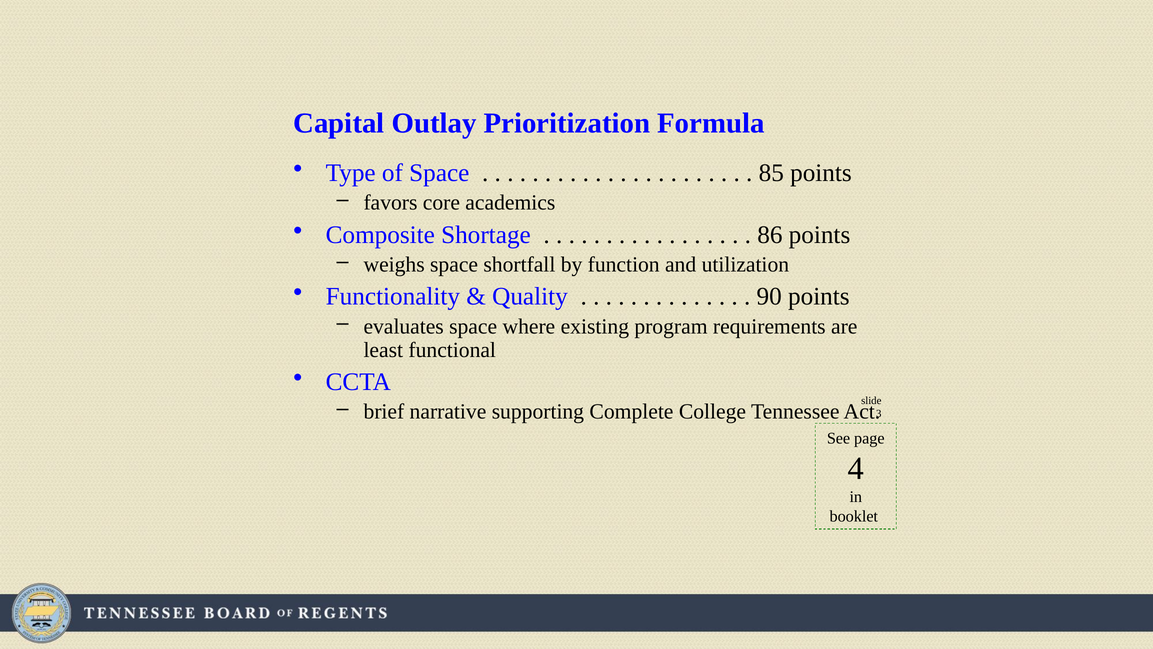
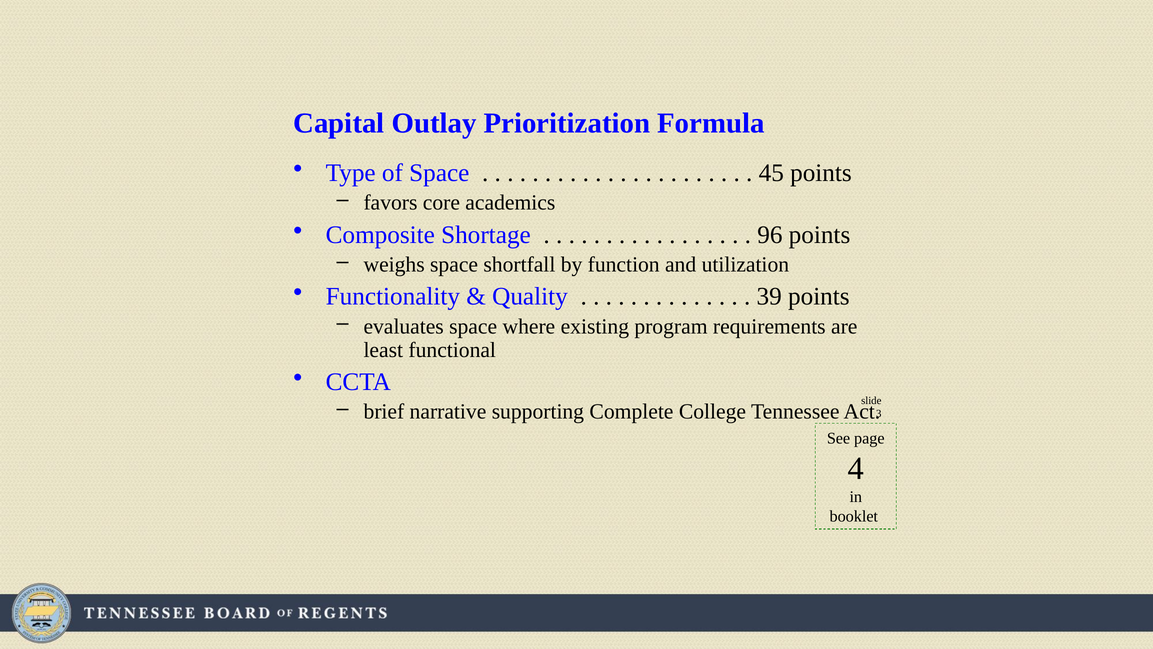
85: 85 -> 45
86: 86 -> 96
90: 90 -> 39
